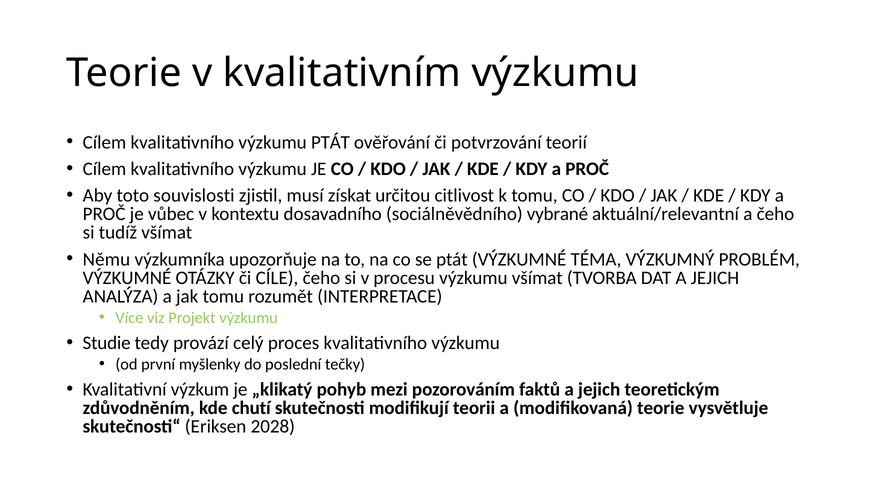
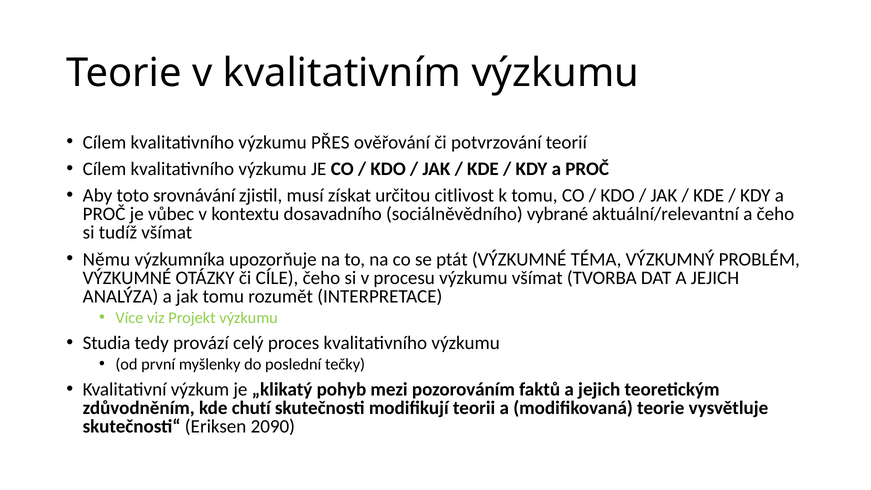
výzkumu PTÁT: PTÁT -> PŘES
souvislosti: souvislosti -> srovnávání
Studie: Studie -> Studia
2028: 2028 -> 2090
